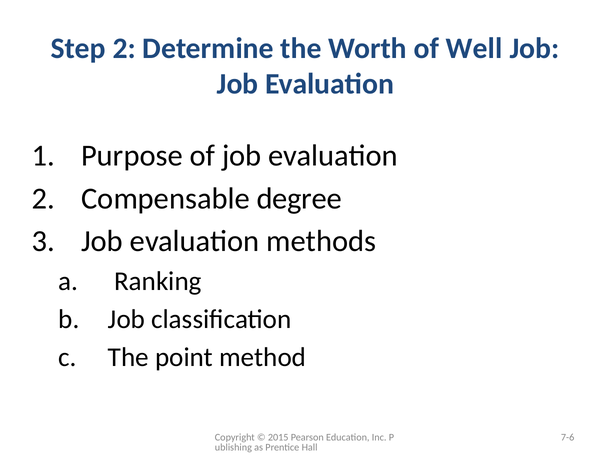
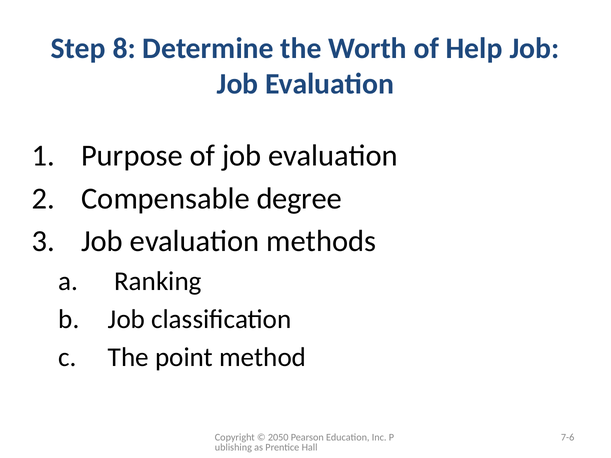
Step 2: 2 -> 8
Well: Well -> Help
2015: 2015 -> 2050
